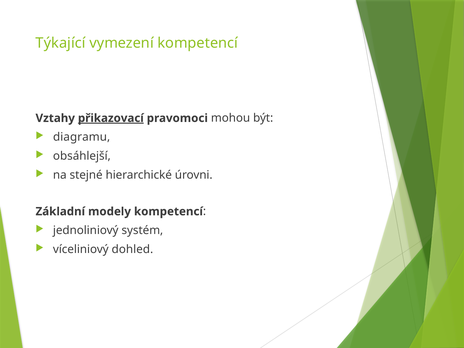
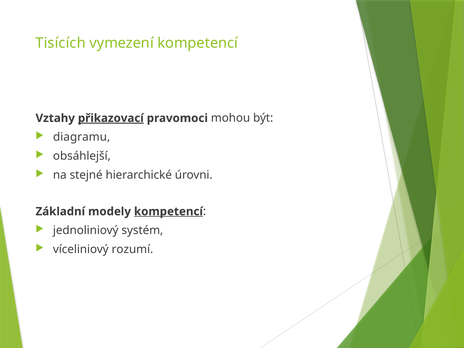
Týkající: Týkající -> Tisících
kompetencí at (168, 211) underline: none -> present
dohled: dohled -> rozumí
